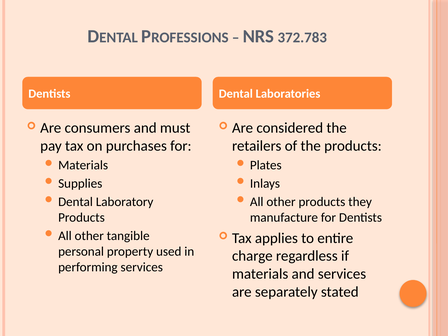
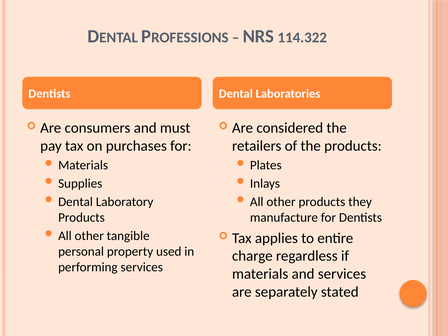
372.783: 372.783 -> 114.322
